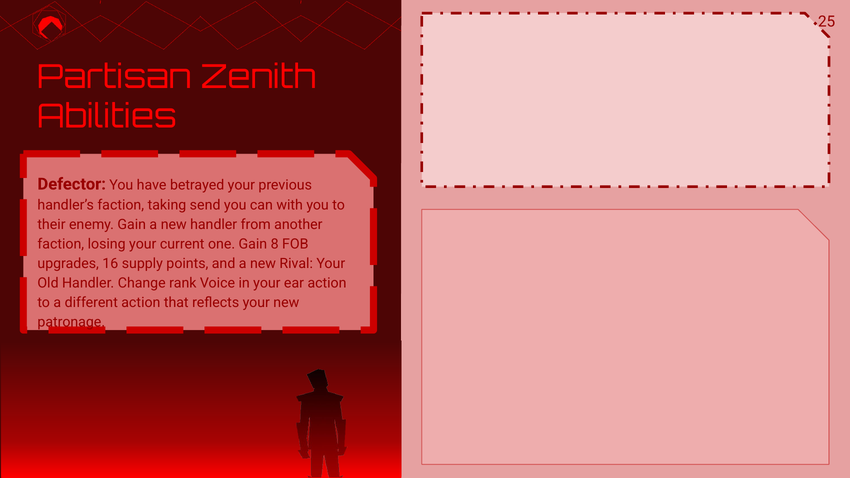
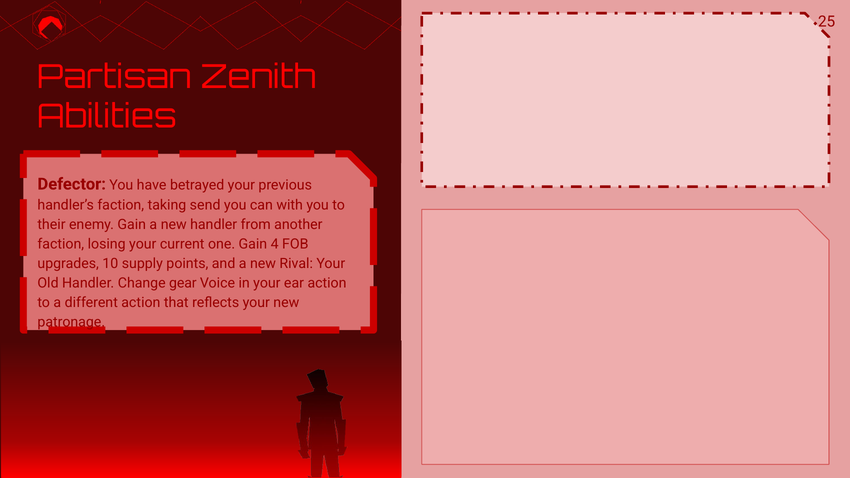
8: 8 -> 4
16: 16 -> 10
rank: rank -> gear
